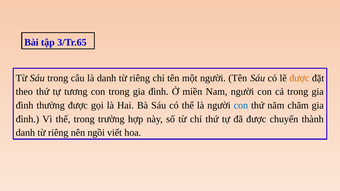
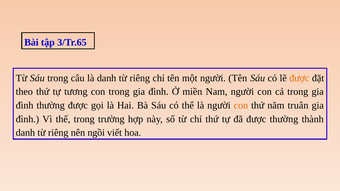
con at (241, 105) colour: blue -> orange
chăm: chăm -> truân
được chuyến: chuyến -> thường
